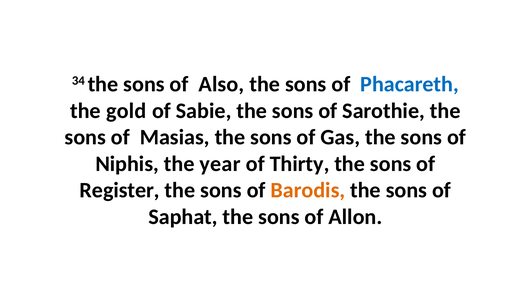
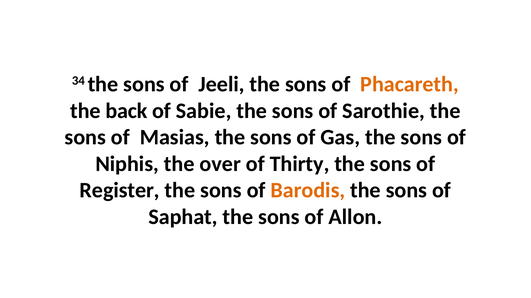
Also: Also -> Jeeli
Phacareth colour: blue -> orange
gold: gold -> back
year: year -> over
